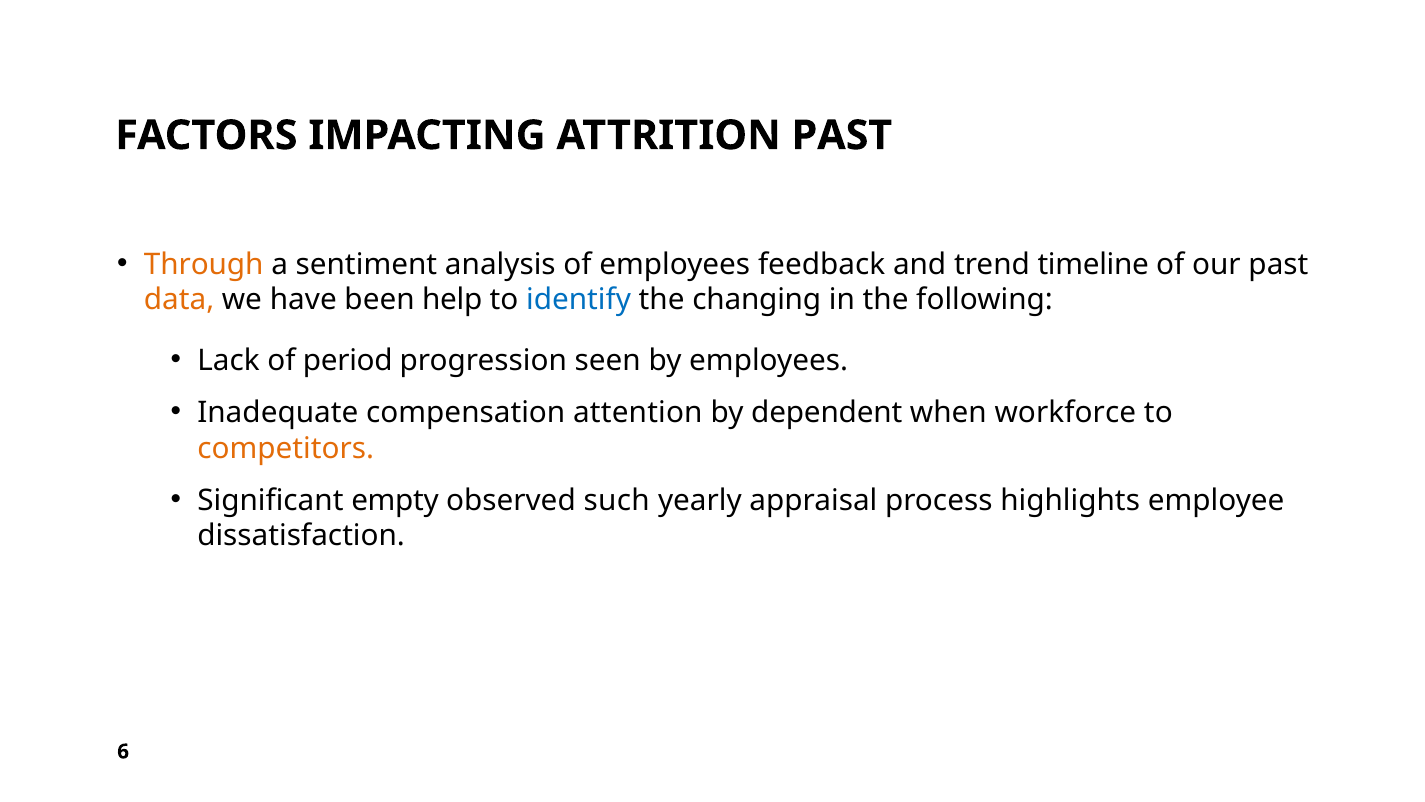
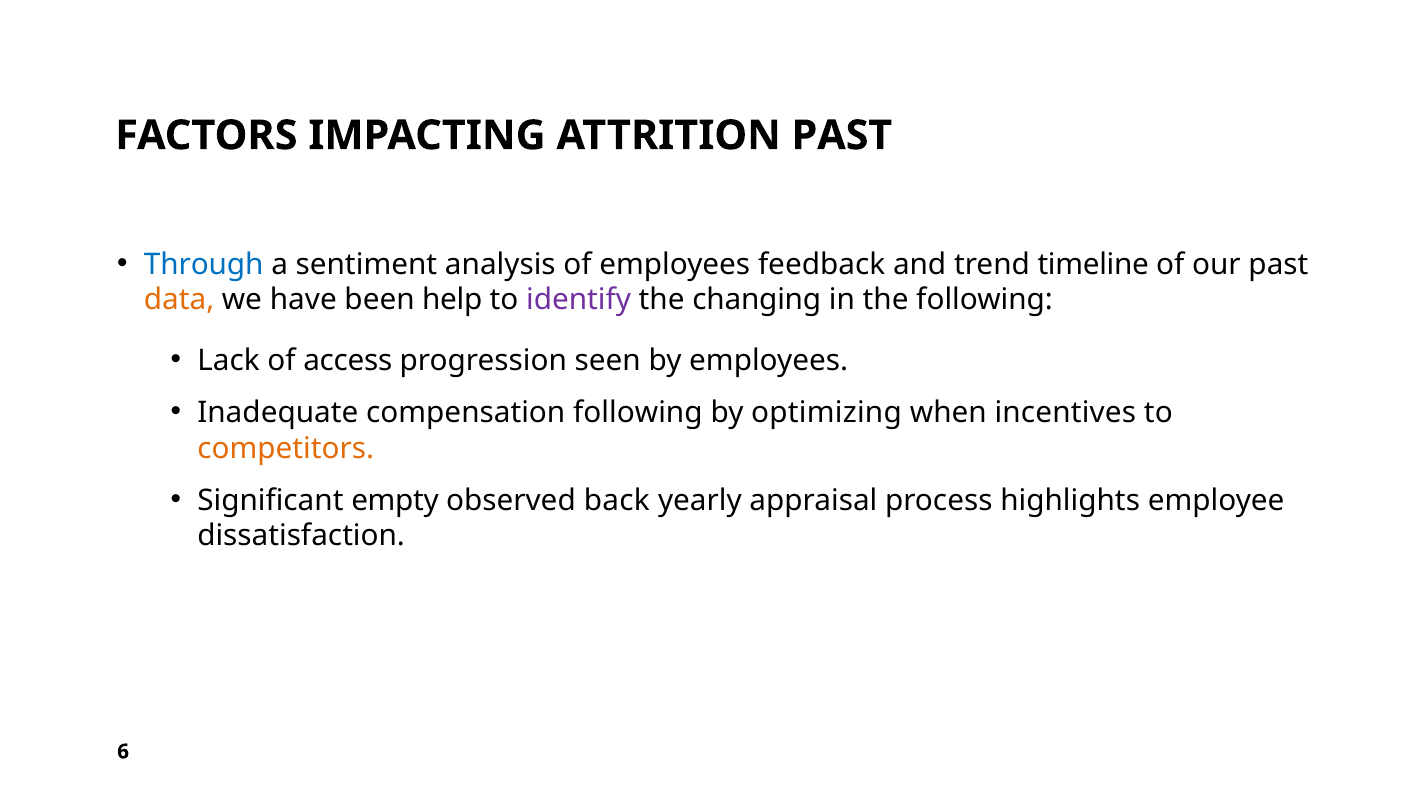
Through colour: orange -> blue
identify colour: blue -> purple
period: period -> access
compensation attention: attention -> following
dependent: dependent -> optimizing
workforce: workforce -> incentives
such: such -> back
